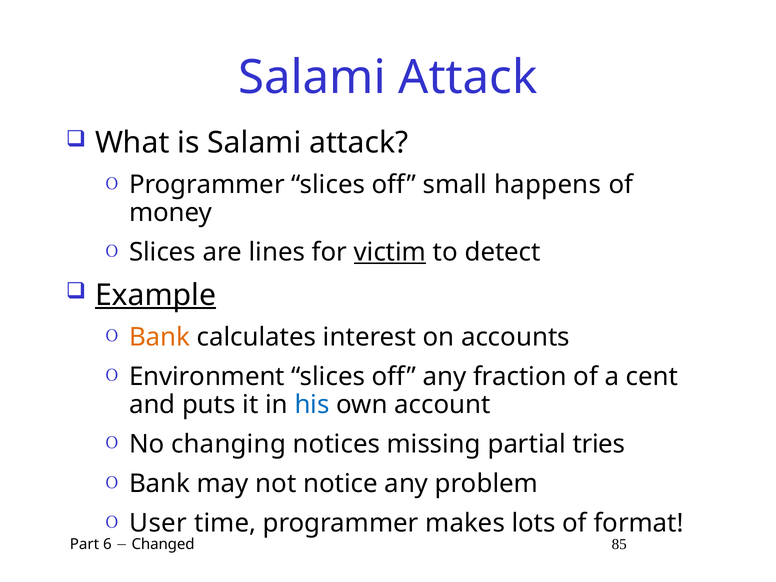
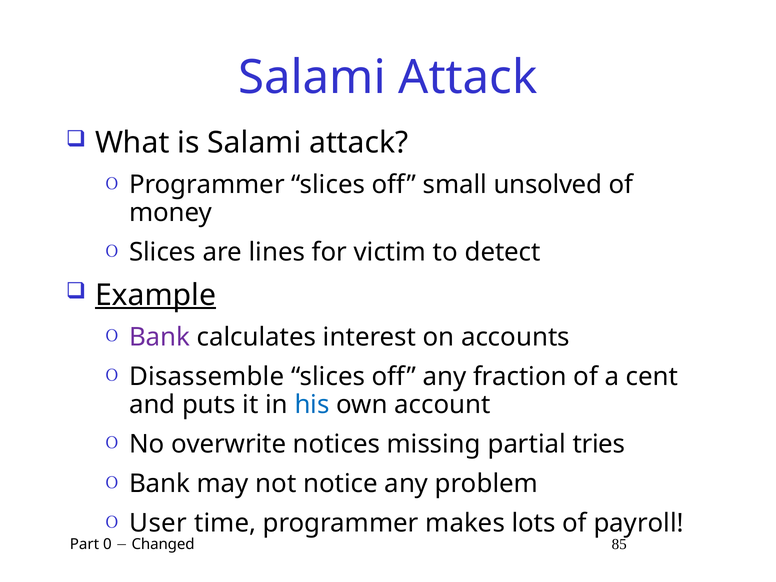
happens: happens -> unsolved
victim underline: present -> none
Bank at (160, 337) colour: orange -> purple
Environment: Environment -> Disassemble
changing: changing -> overwrite
format: format -> payroll
6: 6 -> 0
